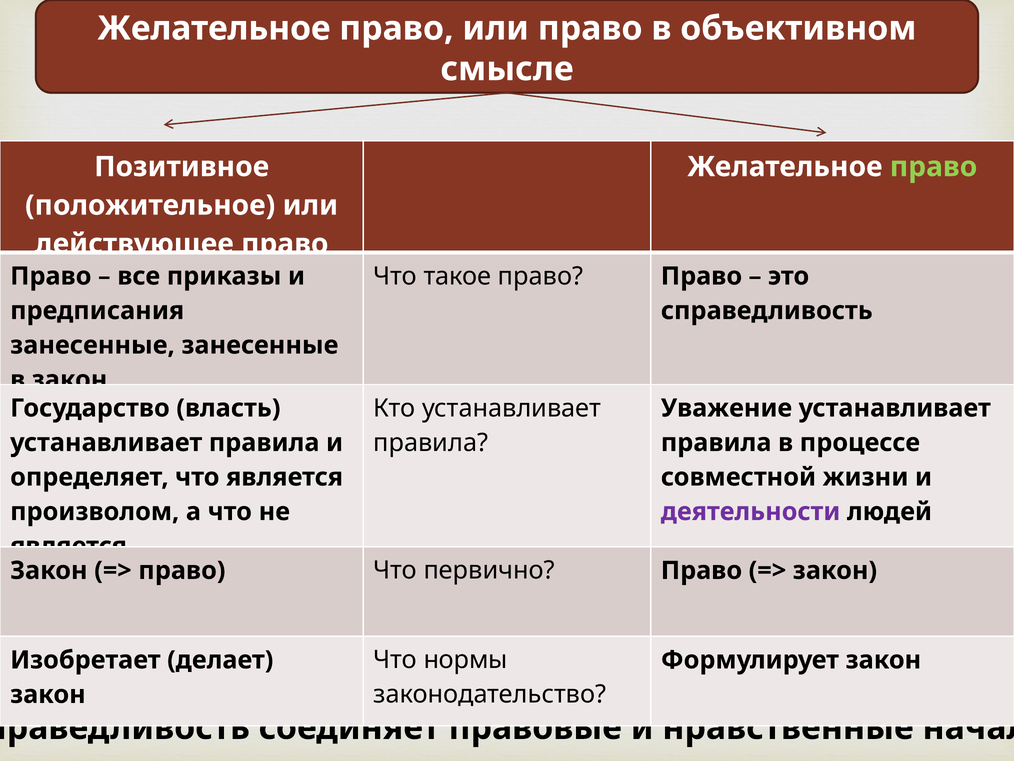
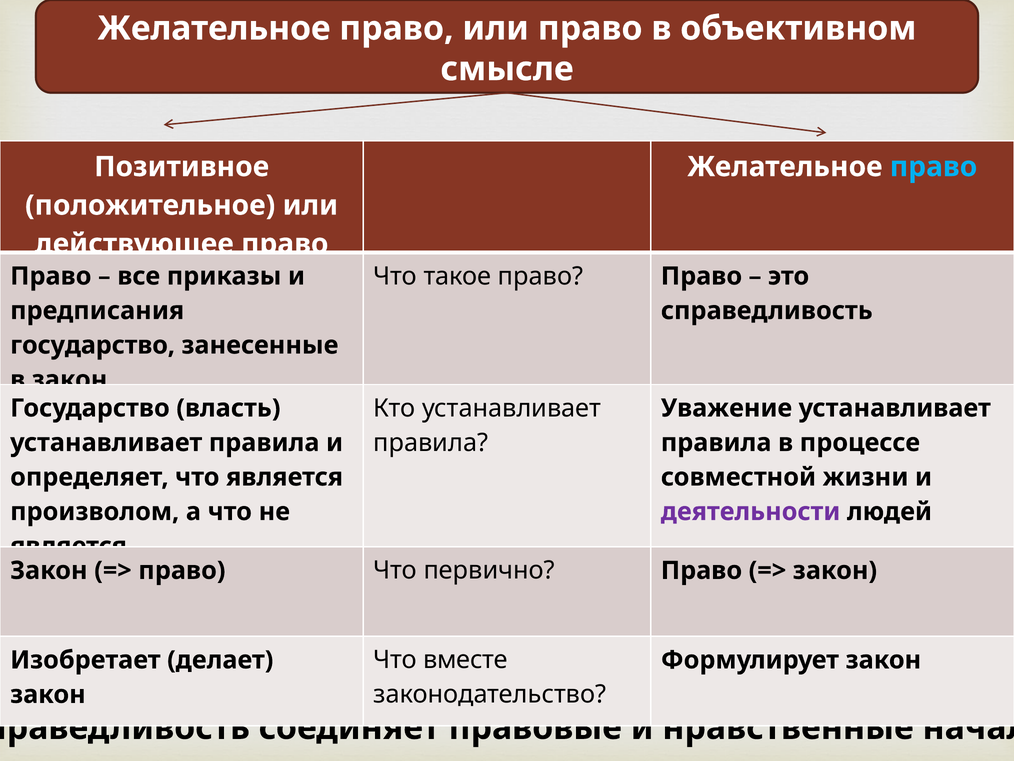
право at (934, 167) colour: light green -> light blue
занесенные at (92, 345): занесенные -> государство
нормы: нормы -> вместе
